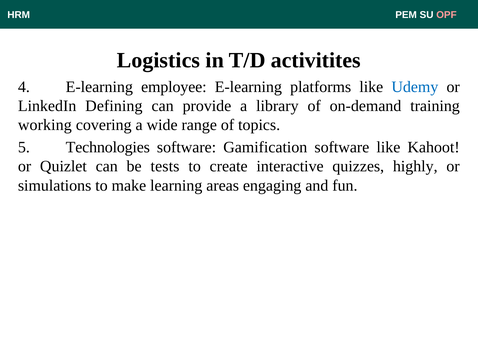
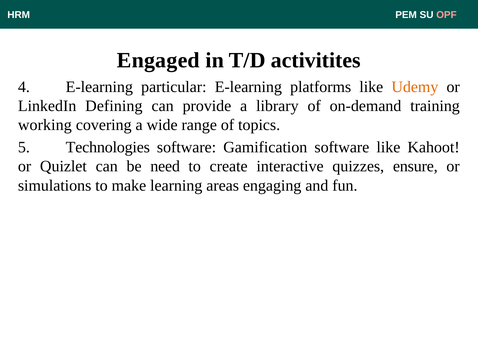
Logistics: Logistics -> Engaged
employee: employee -> particular
Udemy colour: blue -> orange
tests: tests -> need
highly: highly -> ensure
